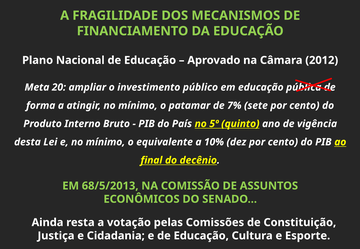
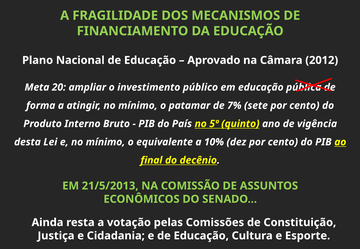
68/5/2013: 68/5/2013 -> 21/5/2013
